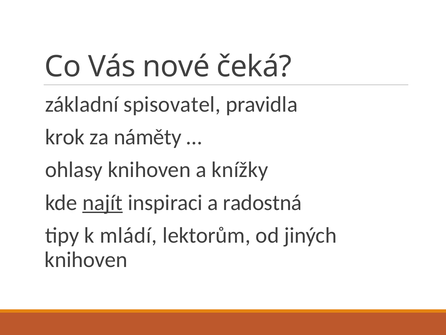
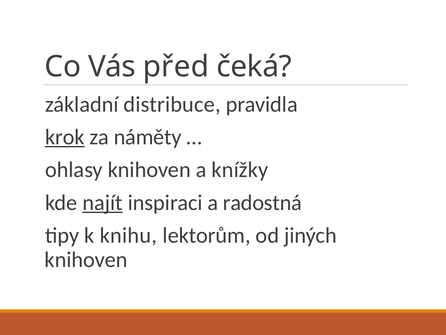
nové: nové -> před
spisovatel: spisovatel -> distribuce
krok underline: none -> present
mládí: mládí -> knihu
